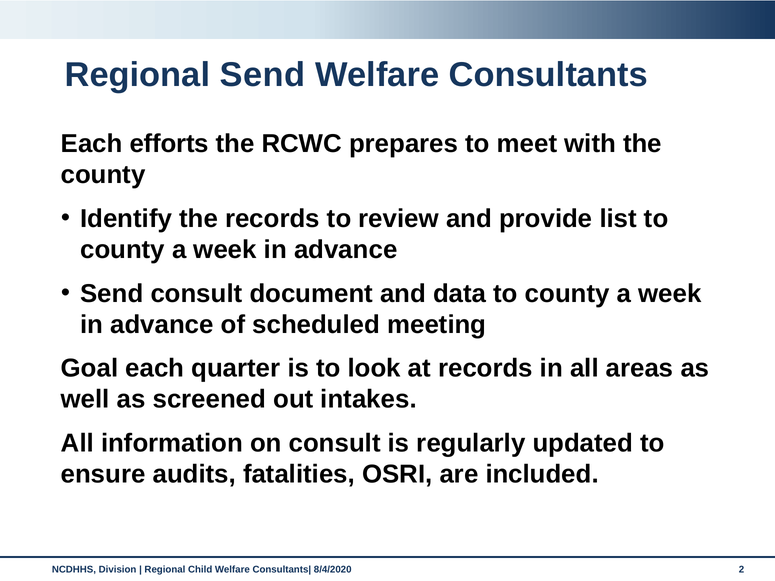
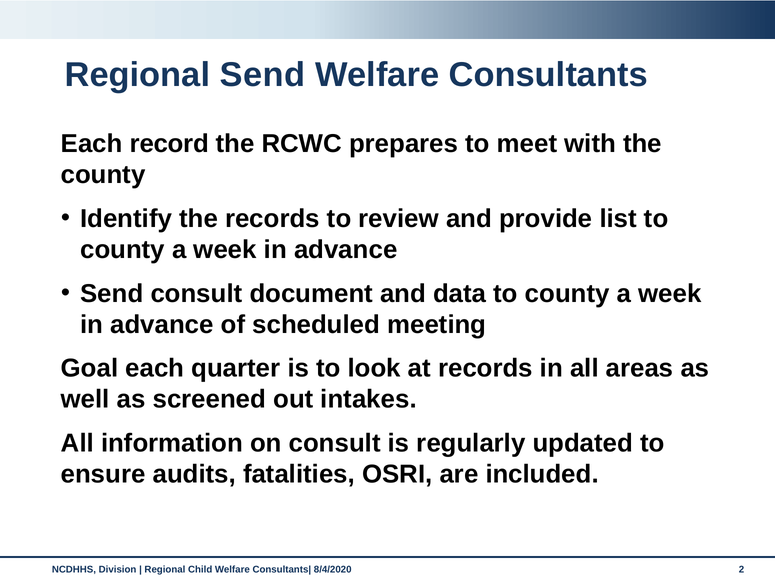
efforts: efforts -> record
